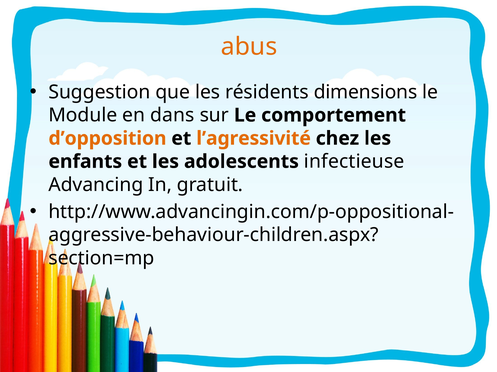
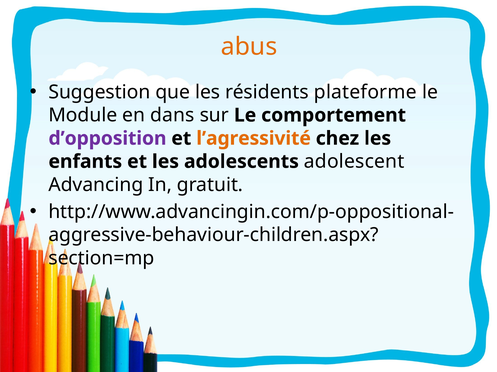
dimensions: dimensions -> plateforme
d’opposition colour: orange -> purple
infectieuse: infectieuse -> adolescent
